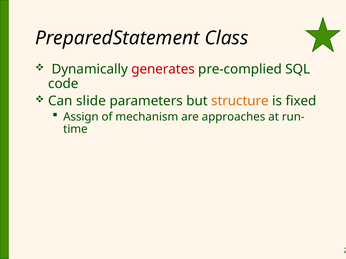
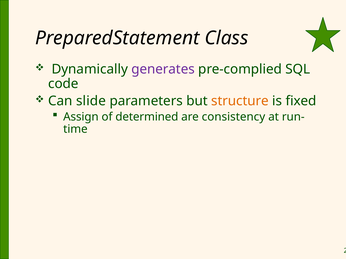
generates colour: red -> purple
mechanism: mechanism -> determined
approaches: approaches -> consistency
